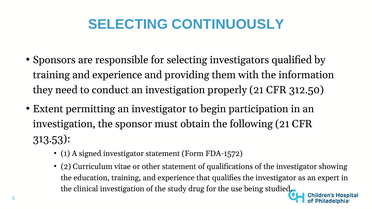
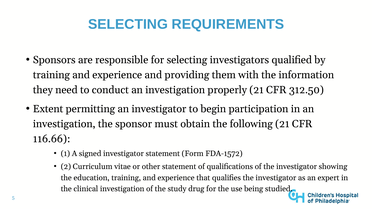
CONTINUOUSLY: CONTINUOUSLY -> REQUIREMENTS
313.53: 313.53 -> 116.66
